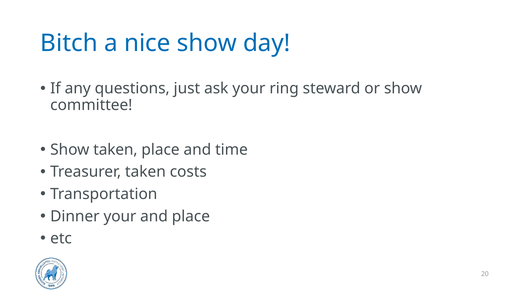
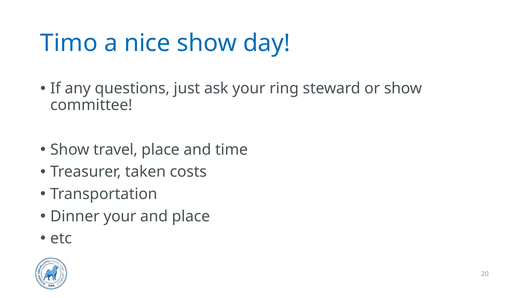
Bitch: Bitch -> Timo
Show taken: taken -> travel
